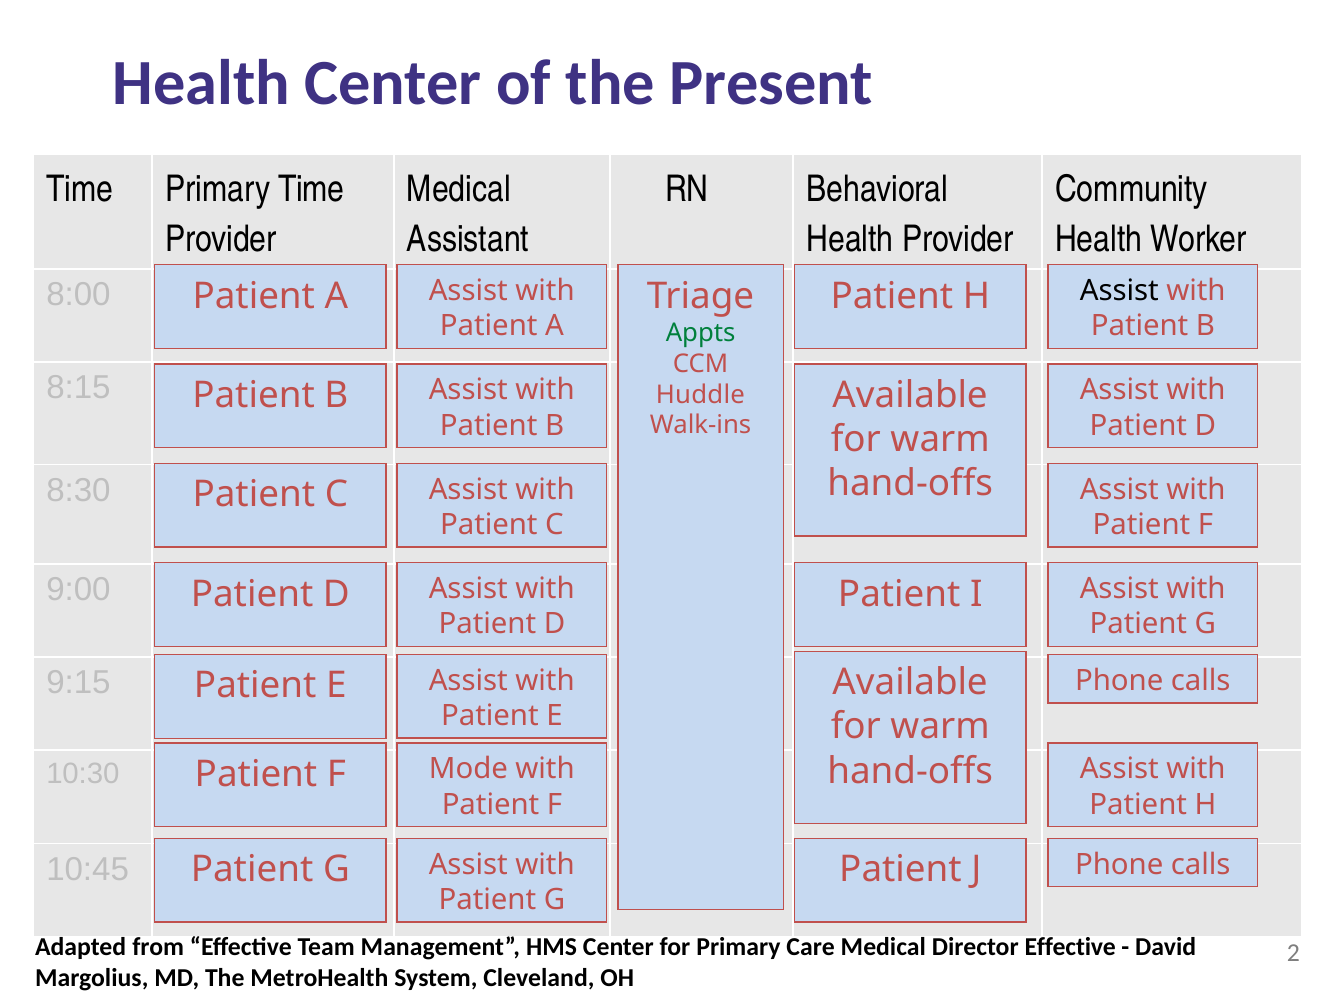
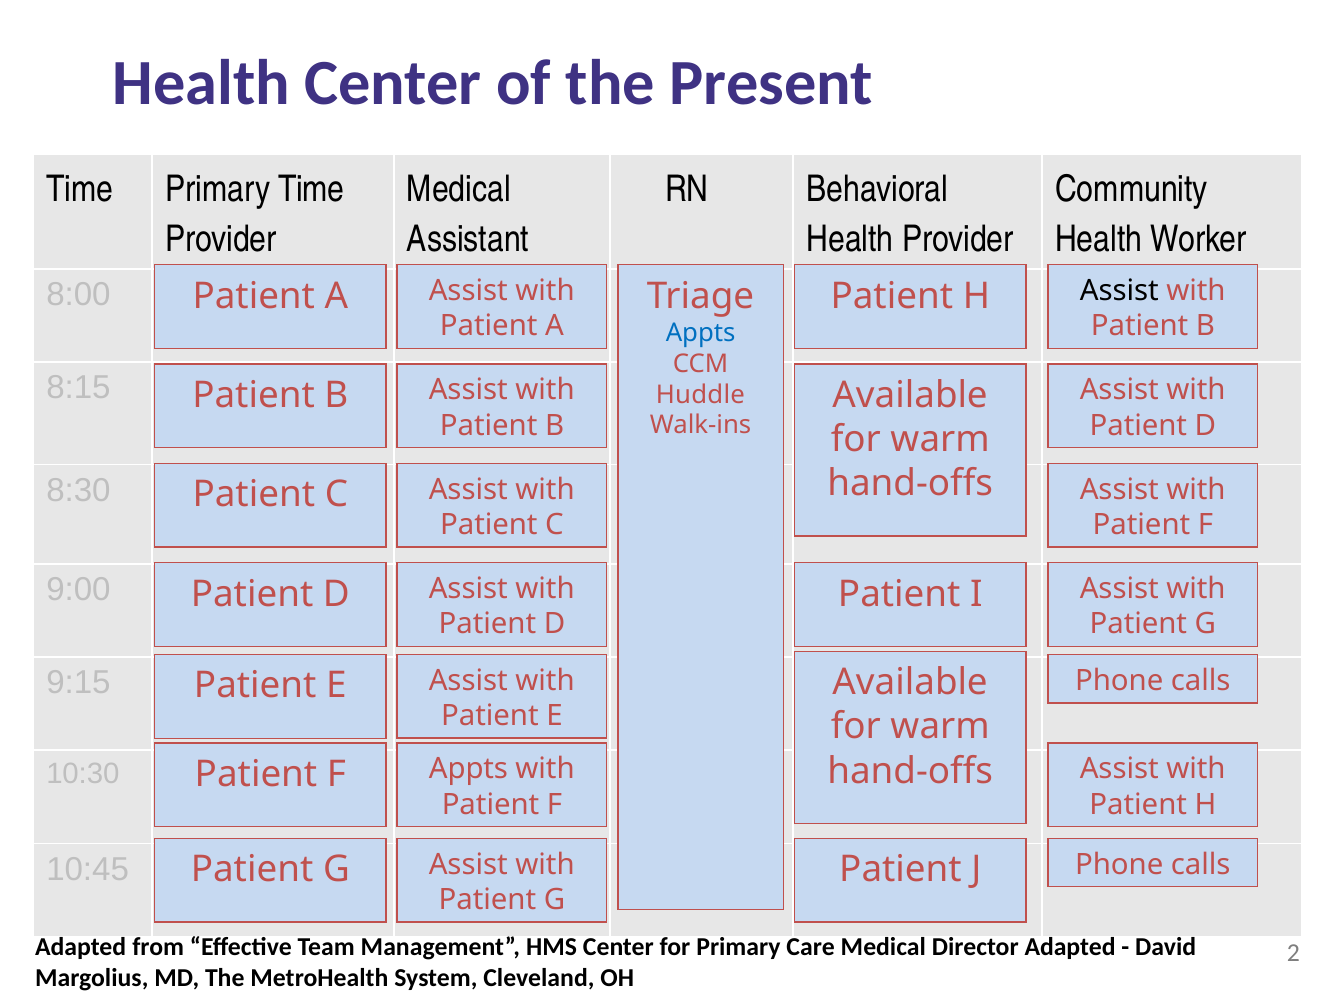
Appts at (701, 333) colour: green -> blue
Mode at (468, 769): Mode -> Appts
Director Effective: Effective -> Adapted
